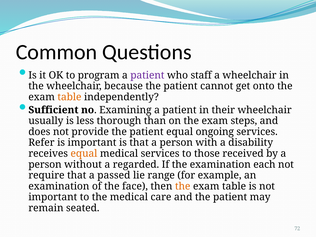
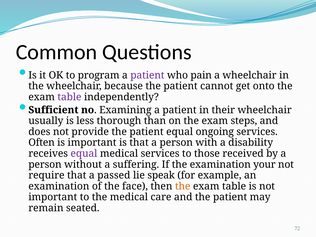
staff: staff -> pain
table at (69, 97) colour: orange -> purple
Refer: Refer -> Often
equal at (84, 154) colour: orange -> purple
regarded: regarded -> suffering
each: each -> your
range: range -> speak
